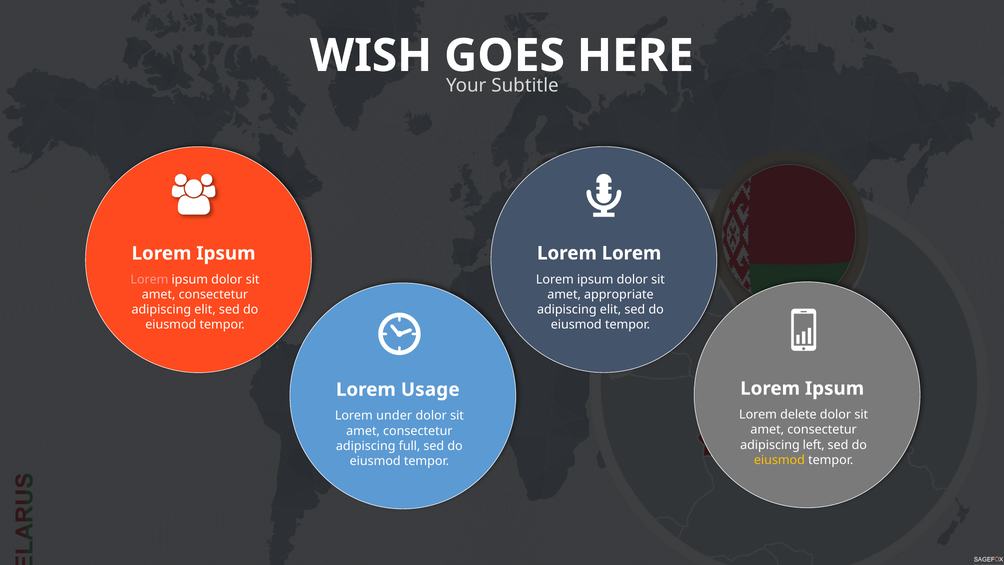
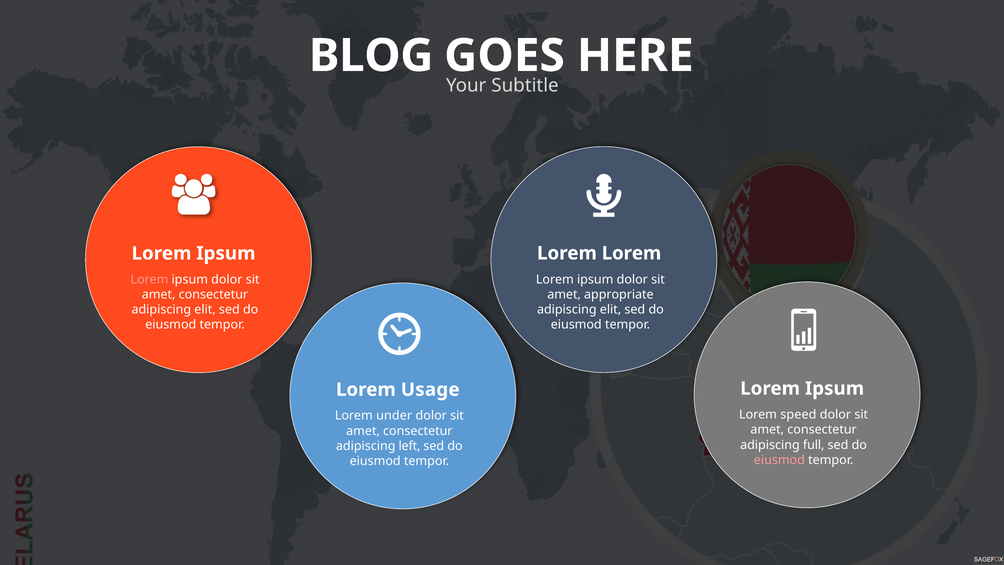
WISH: WISH -> BLOG
delete: delete -> speed
left: left -> full
full: full -> left
eiusmod at (779, 460) colour: yellow -> pink
